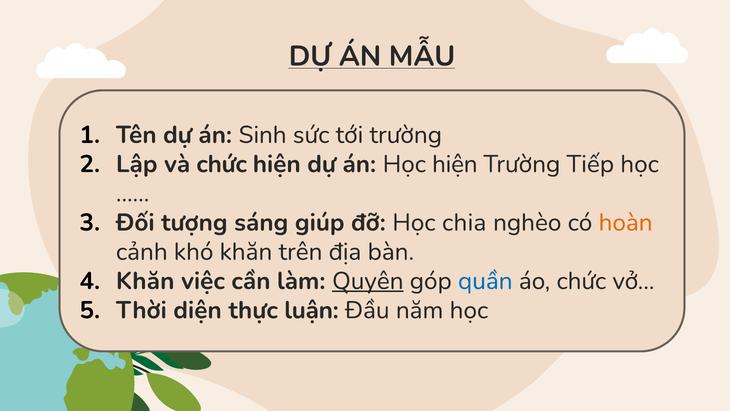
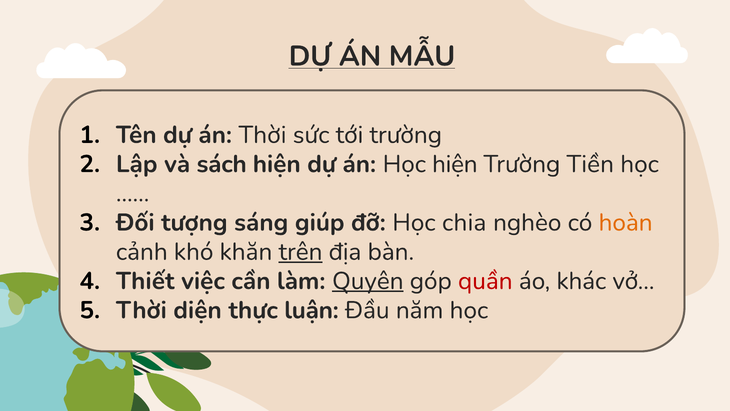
án Sinh: Sinh -> Thời
và chức: chức -> sách
Tiếp: Tiếp -> Tiền
trên underline: none -> present
Khăn at (145, 281): Khăn -> Thiết
quần colour: blue -> red
áo chức: chức -> khác
